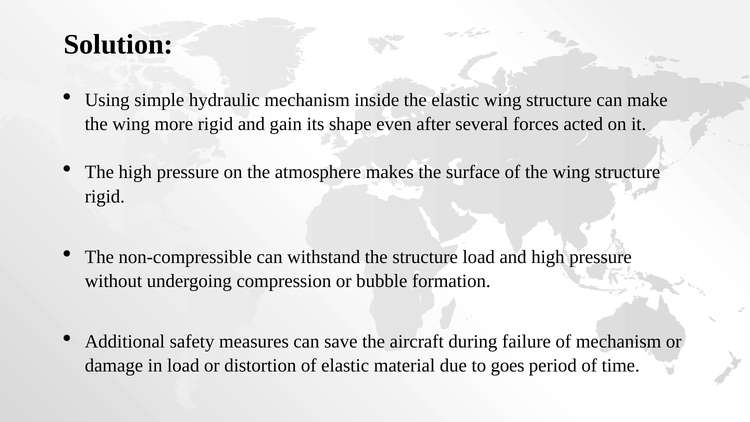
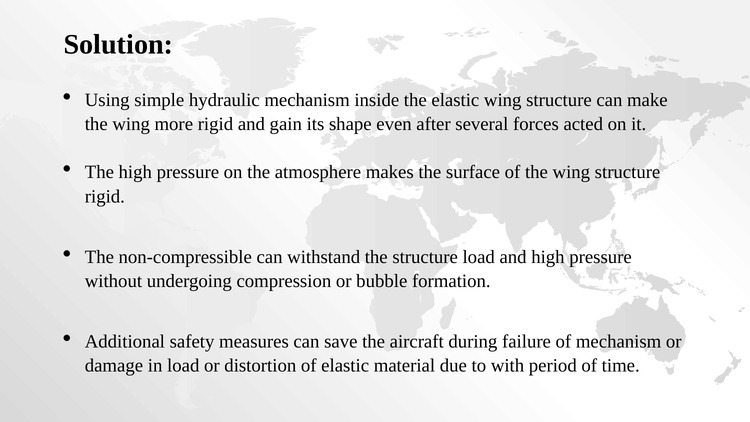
goes: goes -> with
